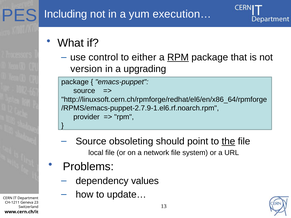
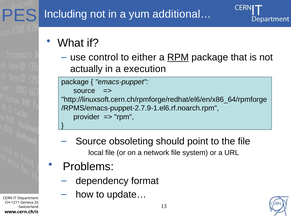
execution…: execution… -> additional…
version: version -> actually
upgrading: upgrading -> execution
the underline: present -> none
values: values -> format
